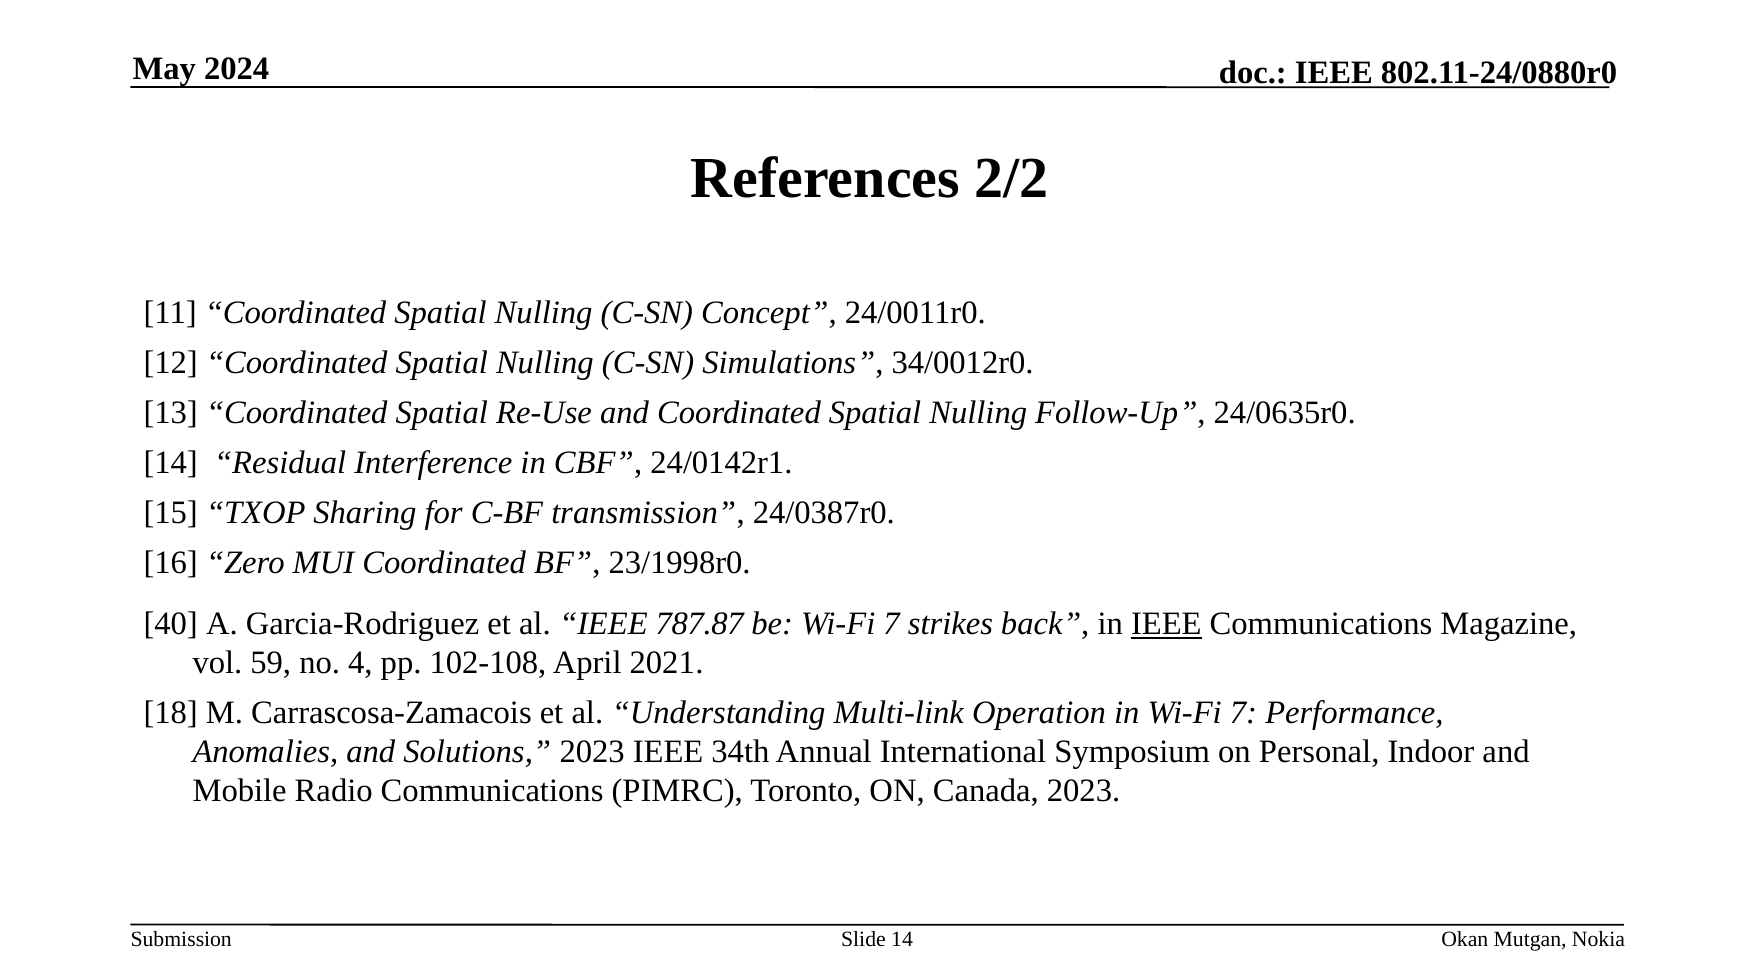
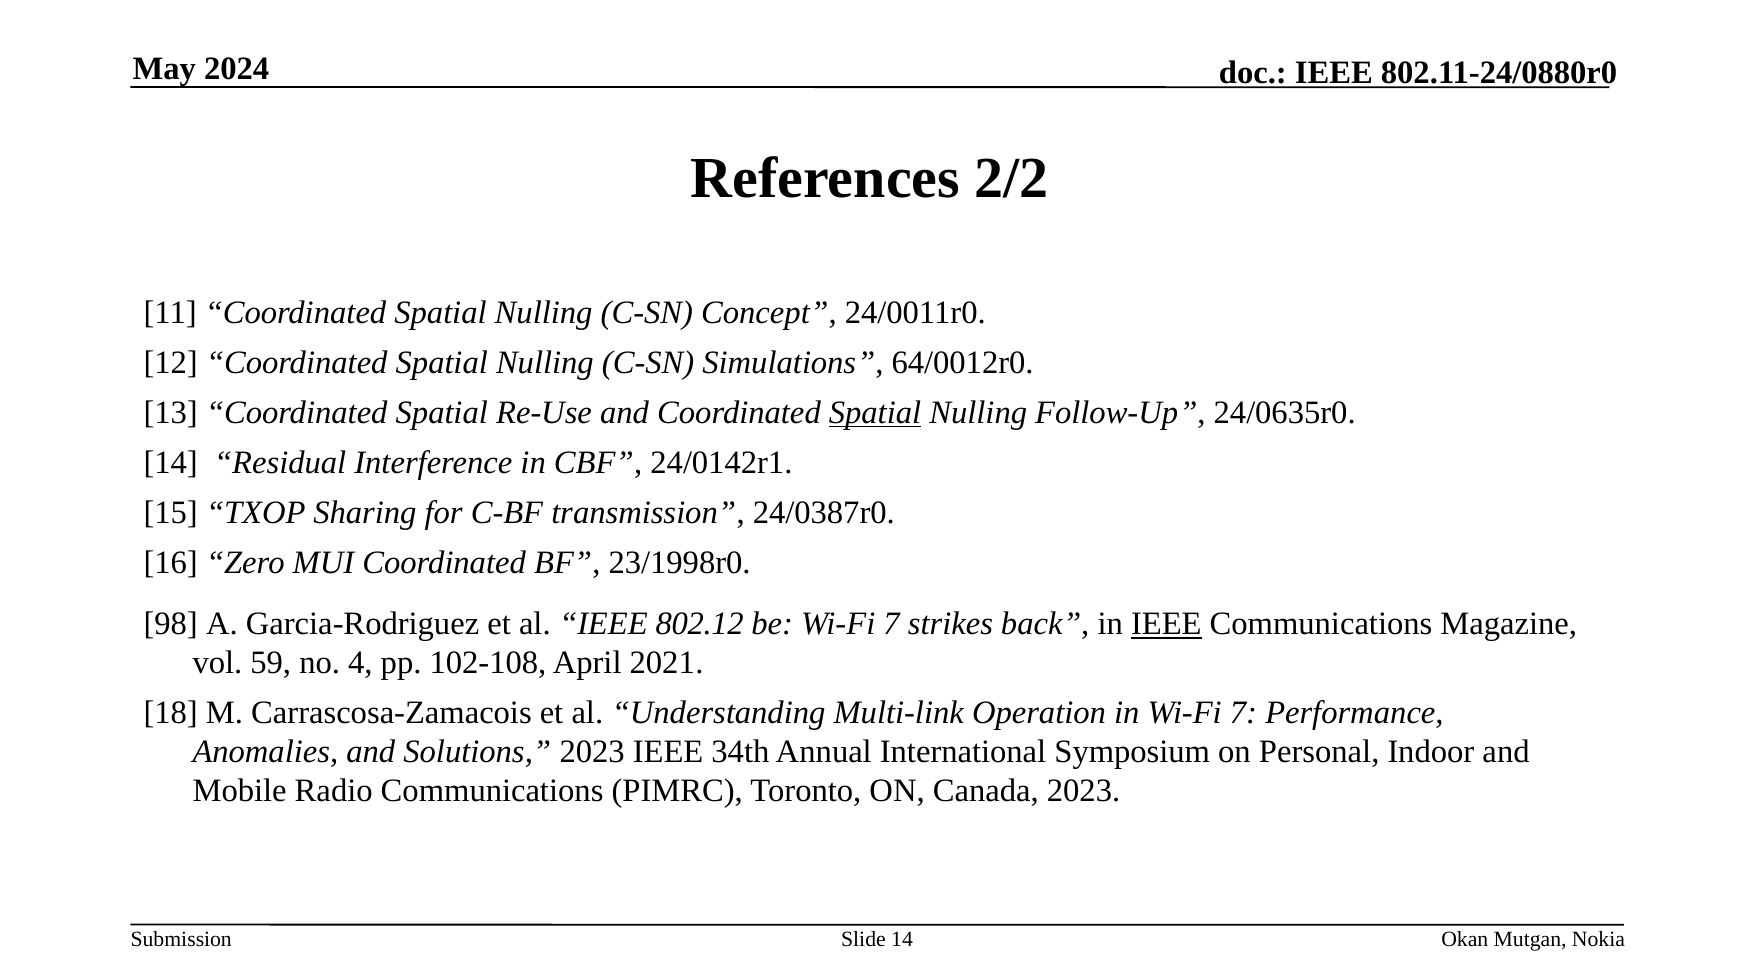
34/0012r0: 34/0012r0 -> 64/0012r0
Spatial at (875, 412) underline: none -> present
40: 40 -> 98
787.87: 787.87 -> 802.12
